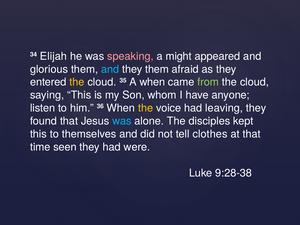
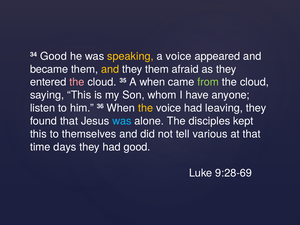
34 Elijah: Elijah -> Good
speaking colour: pink -> yellow
a might: might -> voice
glorious: glorious -> became
and at (110, 69) colour: light blue -> yellow
the at (77, 82) colour: yellow -> pink
clothes: clothes -> various
seen: seen -> days
had were: were -> good
9:28-38: 9:28-38 -> 9:28-69
